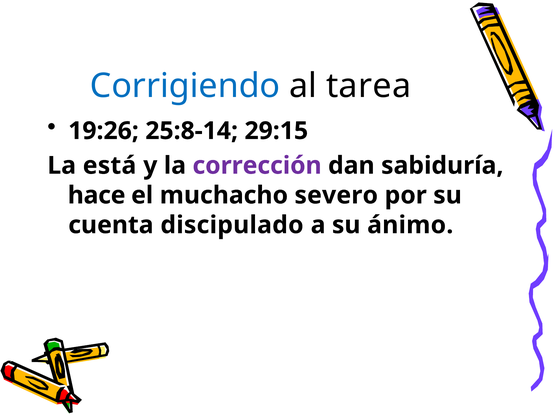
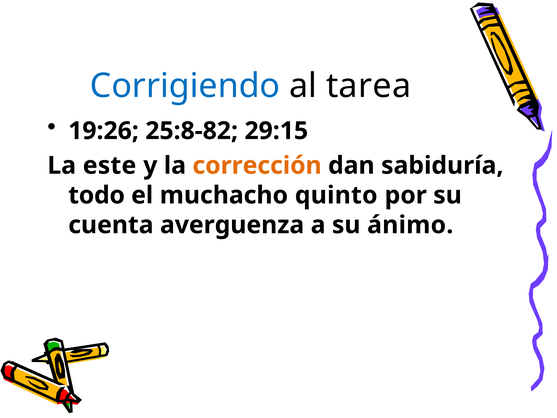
25:8-14: 25:8-14 -> 25:8-82
está: está -> este
corrección colour: purple -> orange
hace: hace -> todo
severo: severo -> quinto
discipulado: discipulado -> averguenza
